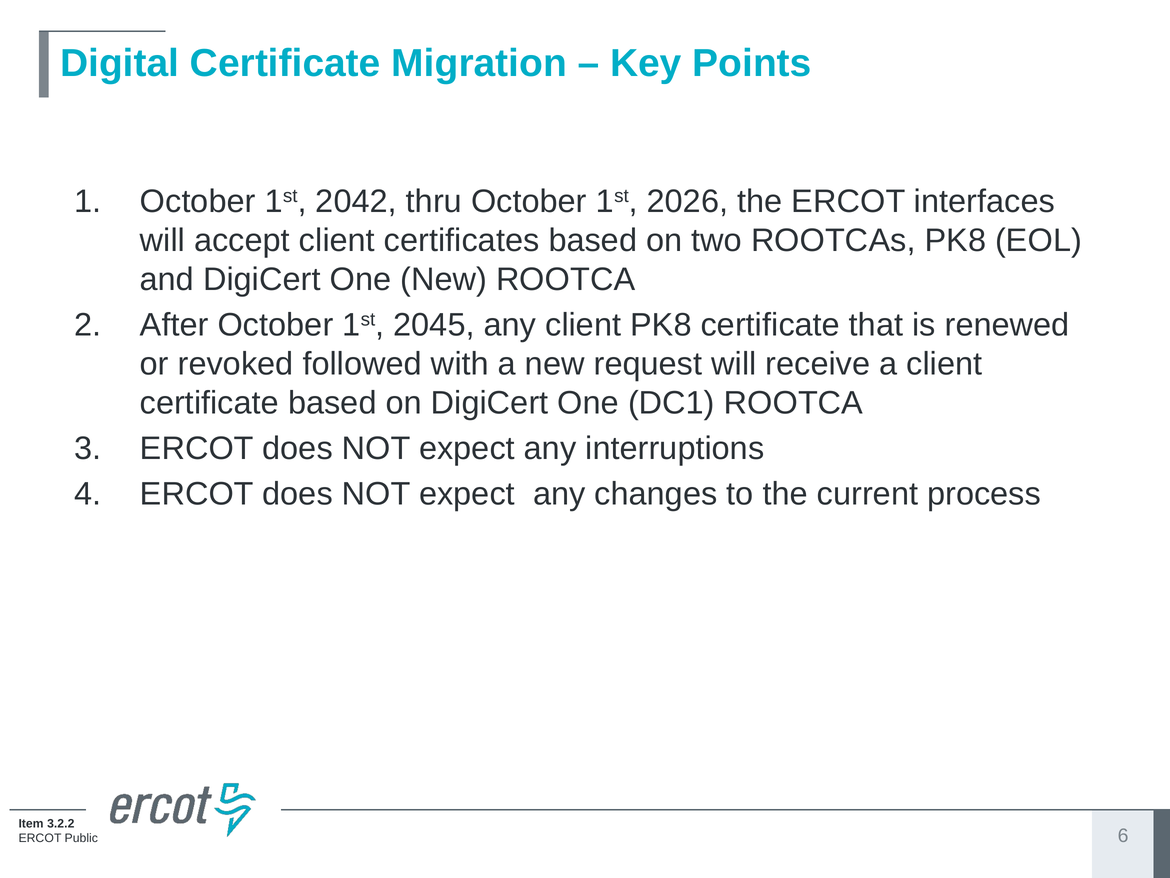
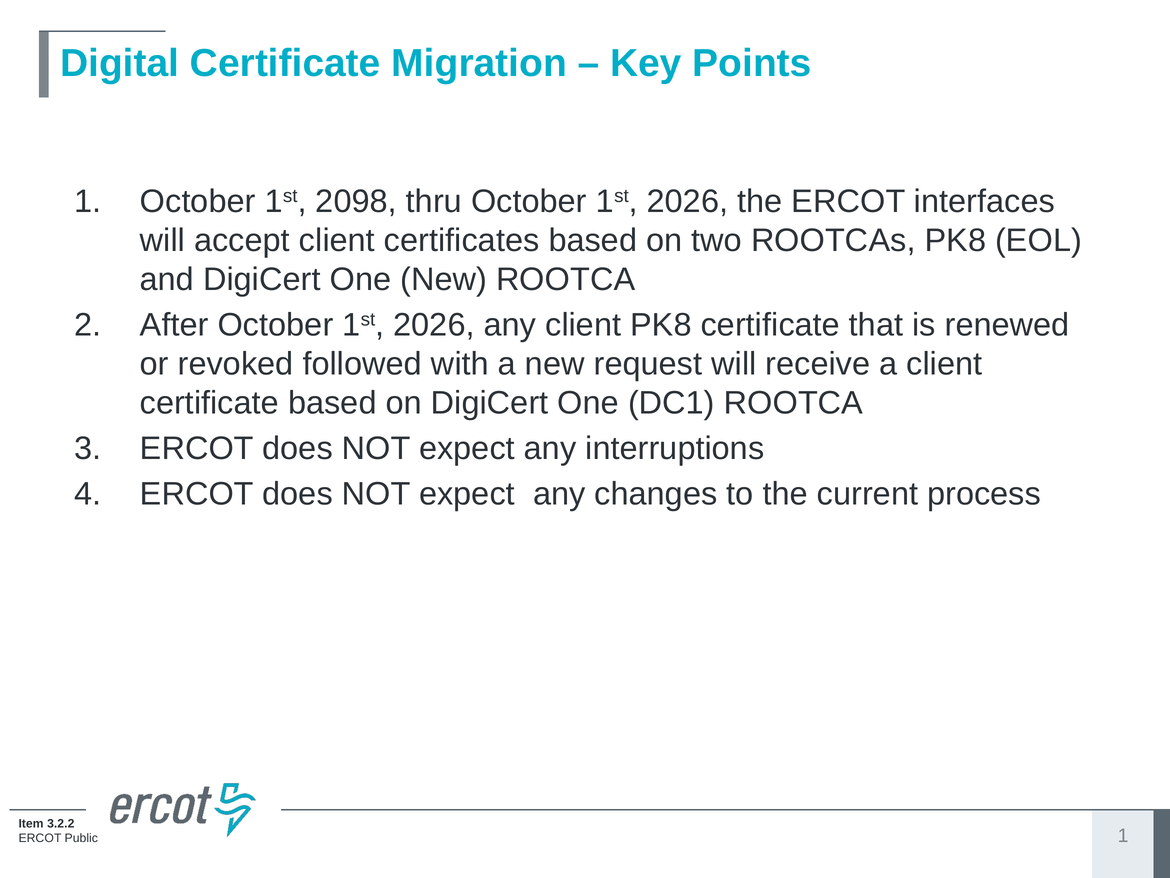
2042: 2042 -> 2098
After October 1st 2045: 2045 -> 2026
6 at (1123, 835): 6 -> 1
